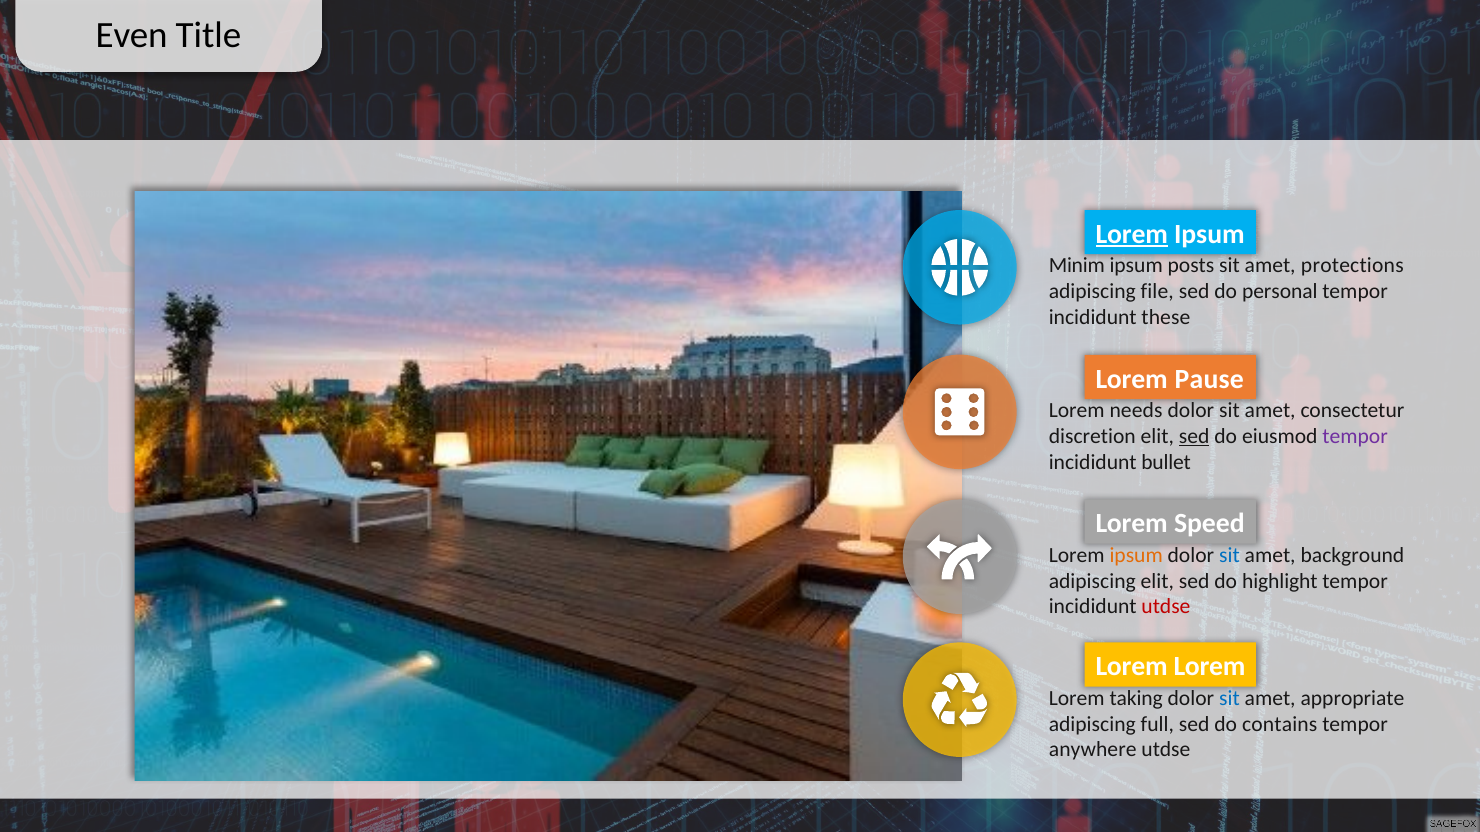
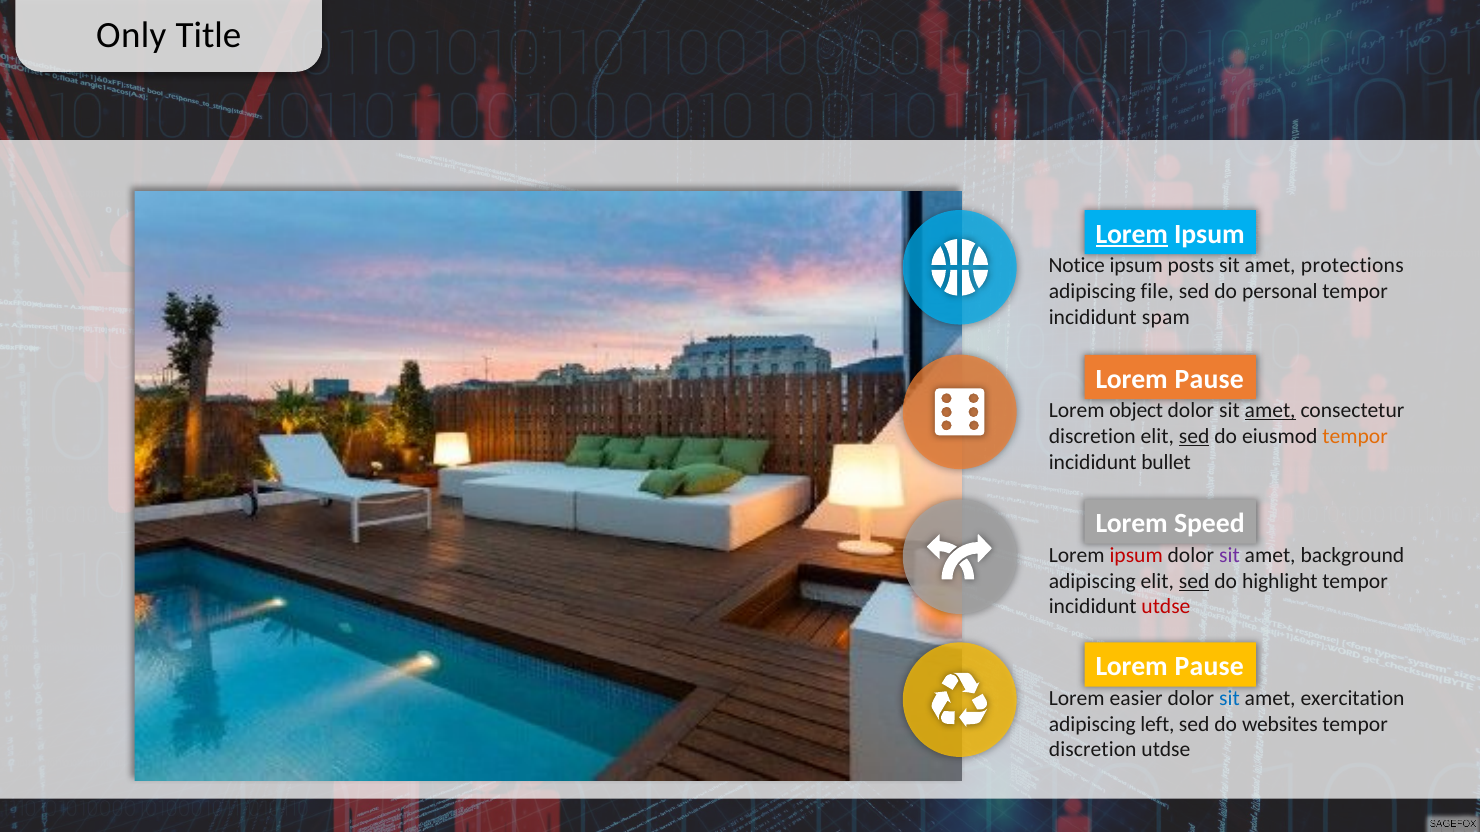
Even: Even -> Only
Minim: Minim -> Notice
these: these -> spam
needs: needs -> object
amet at (1270, 411) underline: none -> present
tempor at (1355, 437) colour: purple -> orange
ipsum at (1136, 555) colour: orange -> red
sit at (1230, 555) colour: blue -> purple
sed at (1194, 581) underline: none -> present
Lorem at (1209, 667): Lorem -> Pause
taking: taking -> easier
appropriate: appropriate -> exercitation
full: full -> left
contains: contains -> websites
anywhere at (1093, 750): anywhere -> discretion
